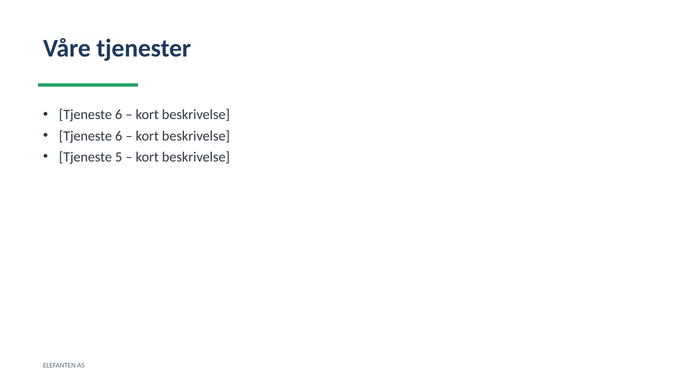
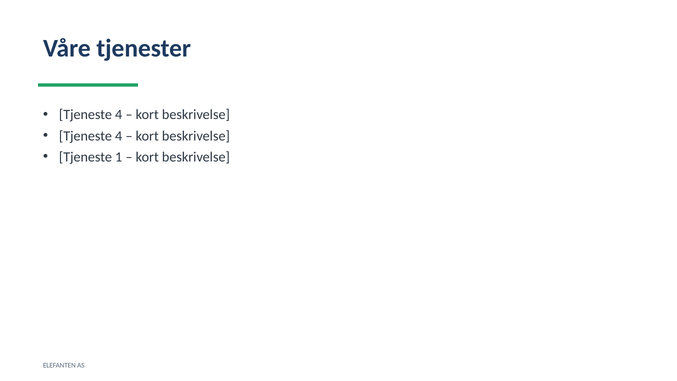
6 at (119, 115): 6 -> 4
6 at (119, 136): 6 -> 4
5: 5 -> 1
